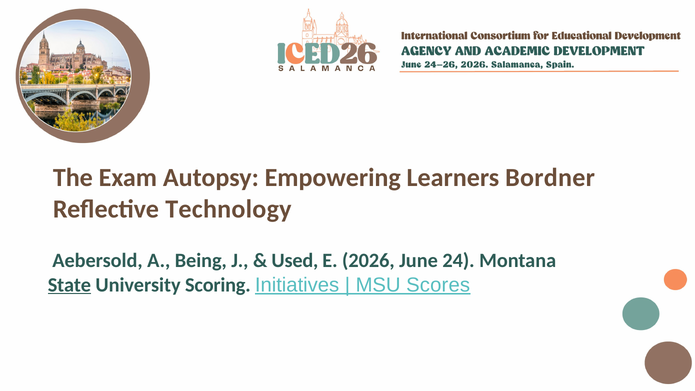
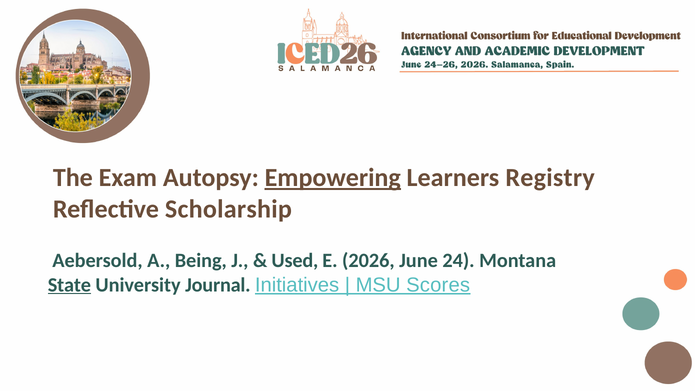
Empowering underline: none -> present
Bordner: Bordner -> Registry
Technology: Technology -> Scholarship
Scoring: Scoring -> Journal
